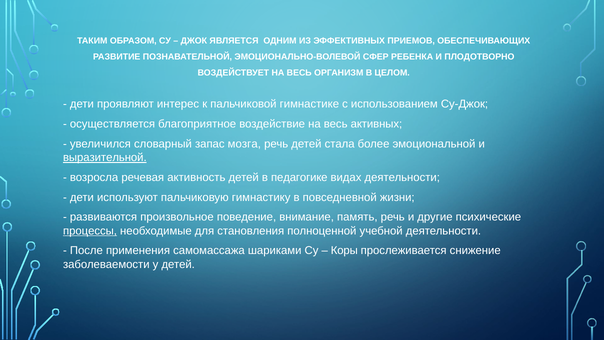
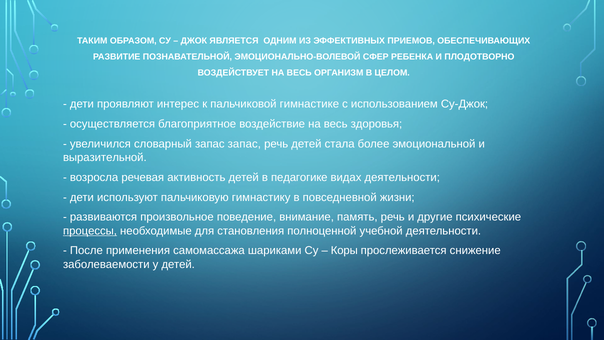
активных: активных -> здоровья
запас мозга: мозга -> запас
выразительной underline: present -> none
